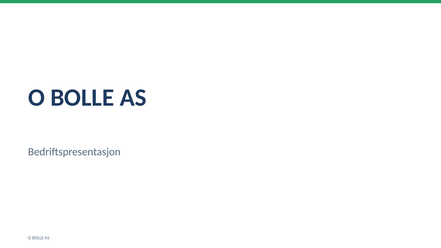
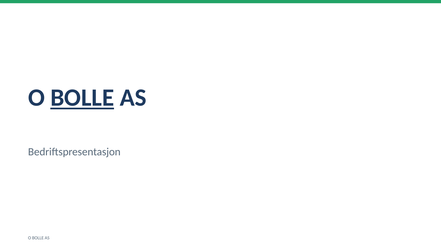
BOLLE at (82, 98) underline: none -> present
